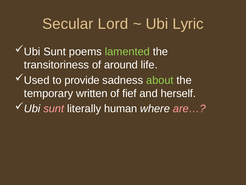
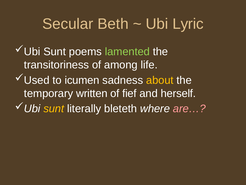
Lord: Lord -> Beth
around: around -> among
provide: provide -> icumen
about colour: light green -> yellow
sunt at (54, 108) colour: pink -> yellow
human: human -> bleteth
